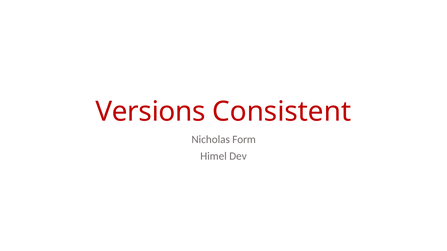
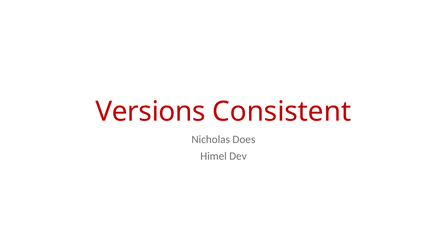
Form: Form -> Does
